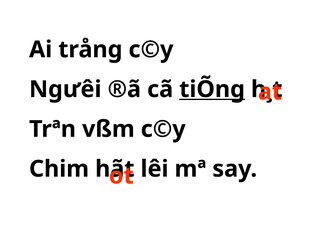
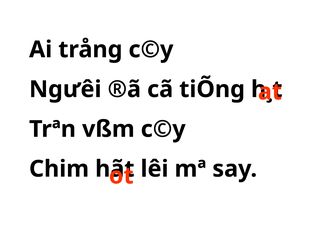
tiÕng underline: present -> none
